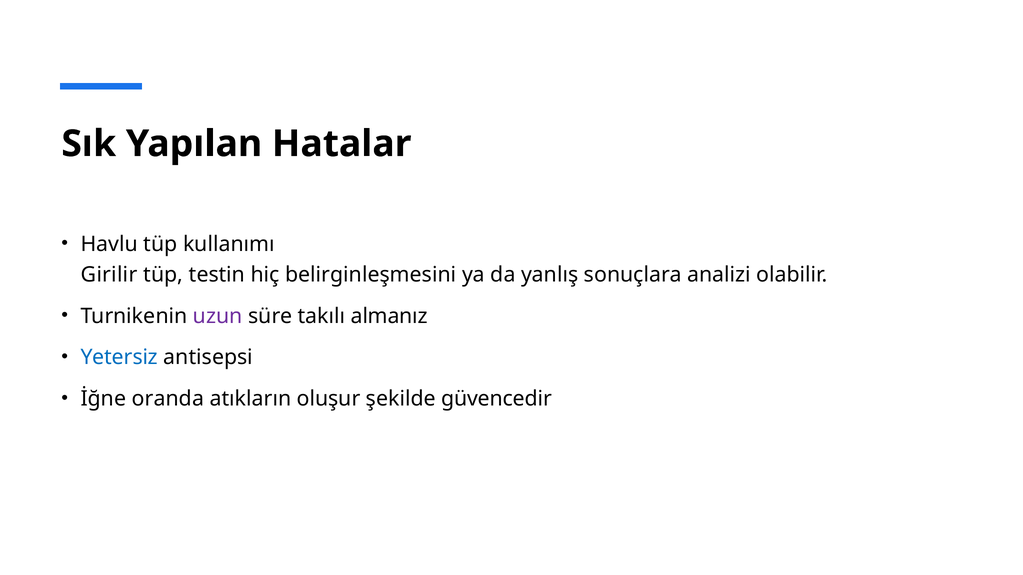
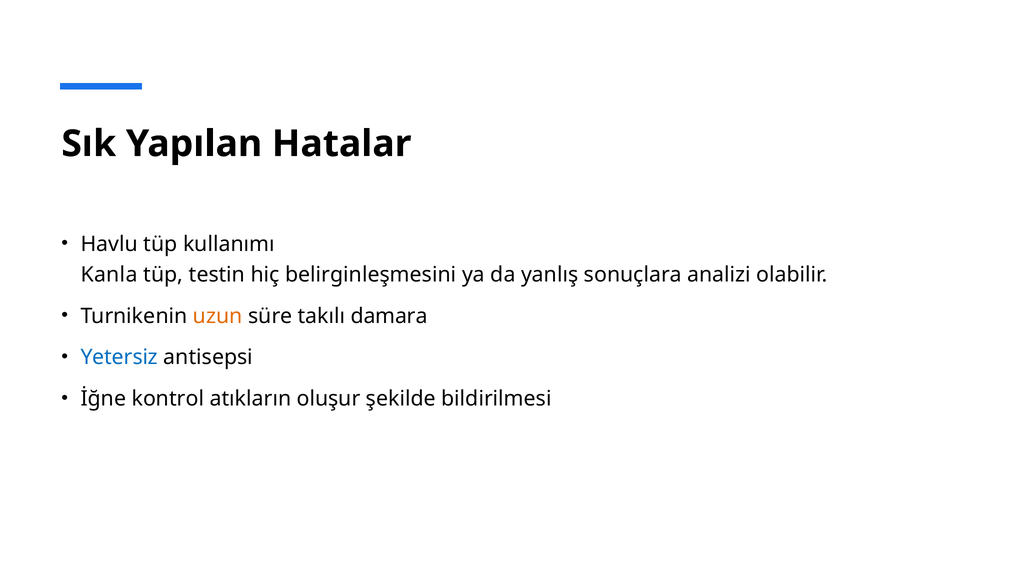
Girilir: Girilir -> Kanla
uzun colour: purple -> orange
almanız: almanız -> damara
oranda: oranda -> kontrol
güvencedir: güvencedir -> bildirilmesi
